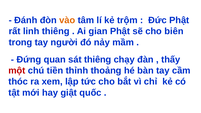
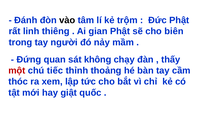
vào colour: orange -> black
sát thiêng: thiêng -> không
tiền: tiền -> tiếc
